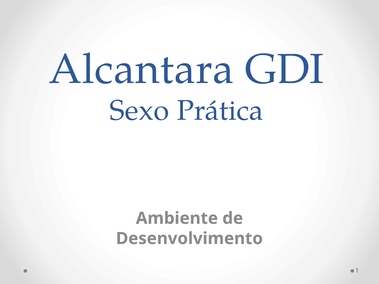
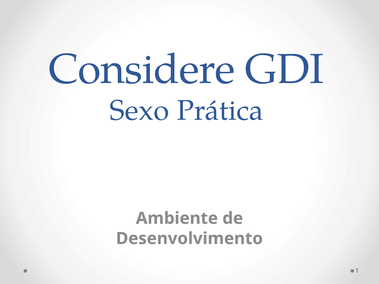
Alcantara: Alcantara -> Considere
